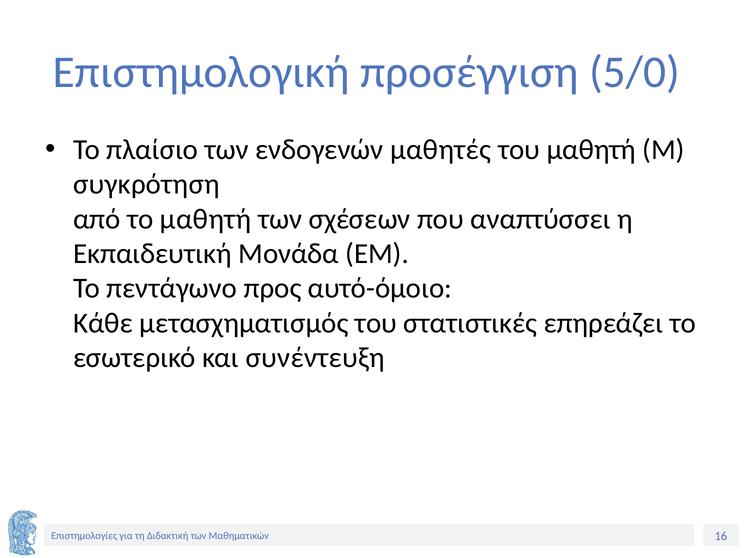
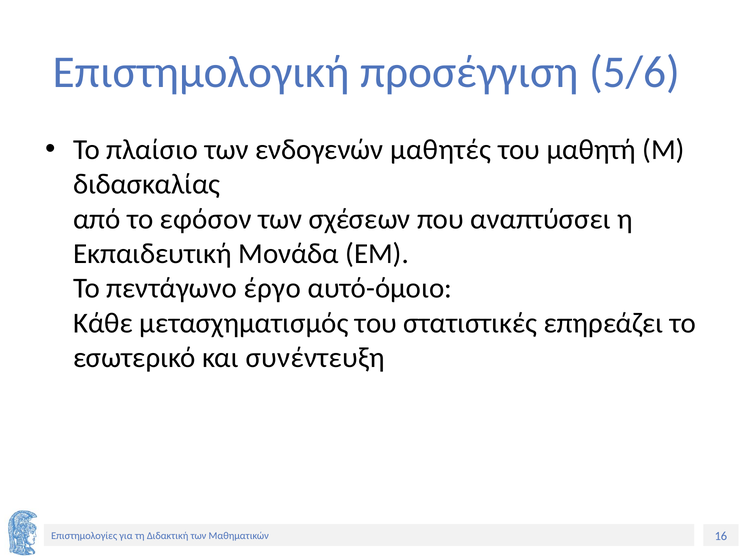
5/0: 5/0 -> 5/6
συγκρότηση: συγκρότηση -> διδασκαλίας
το μαθητή: μαθητή -> εφόσον
προς: προς -> έργο
